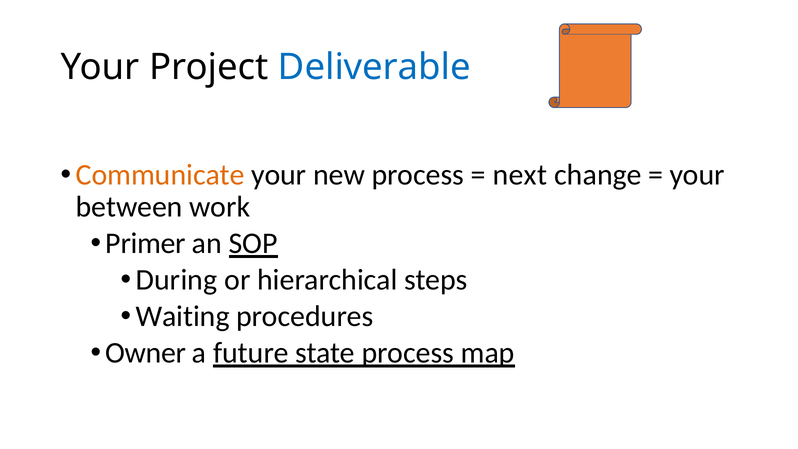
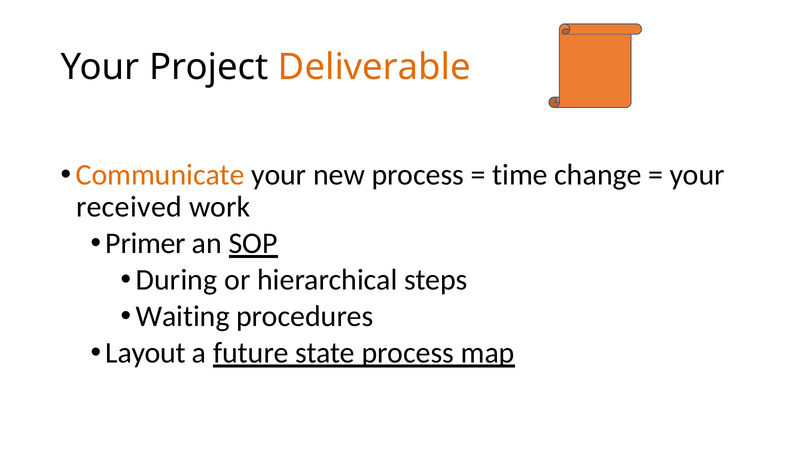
Deliverable colour: blue -> orange
next: next -> time
between: between -> received
Owner: Owner -> Layout
